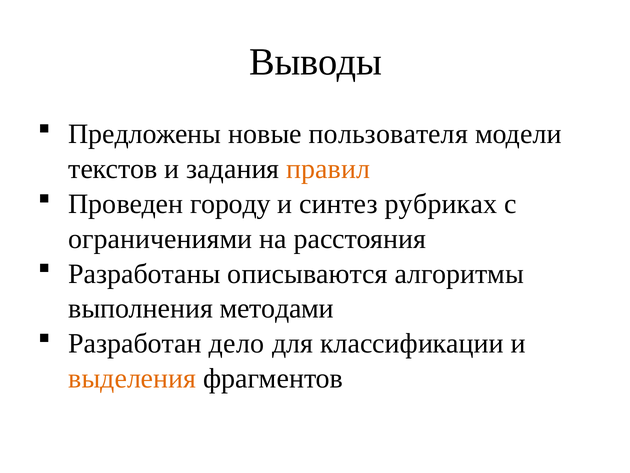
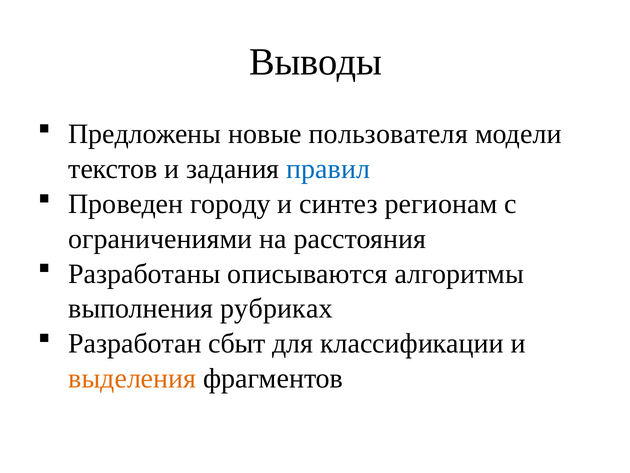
правил colour: orange -> blue
рубриках: рубриках -> регионам
методами: методами -> рубриках
дело: дело -> сбыт
